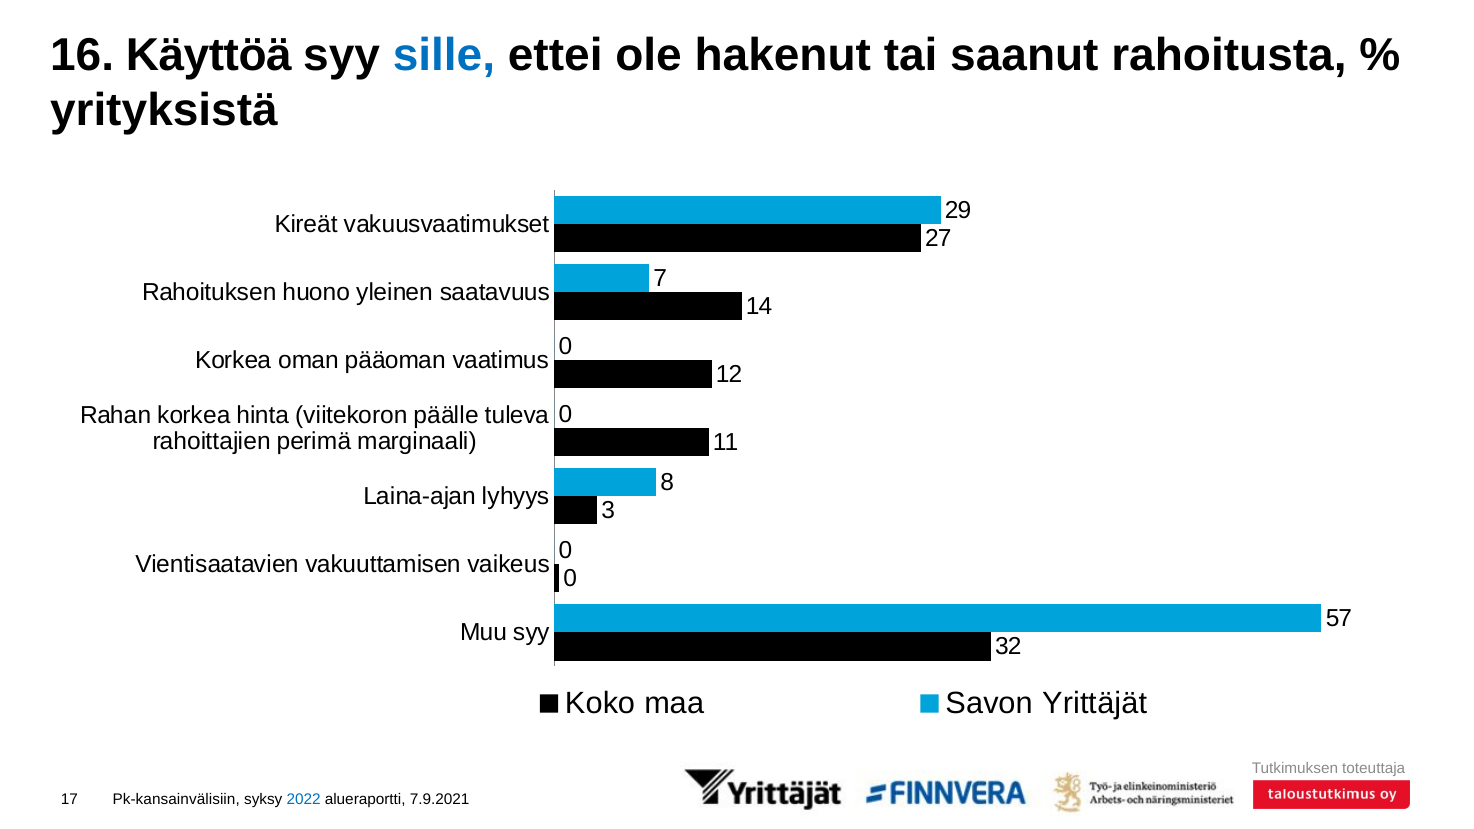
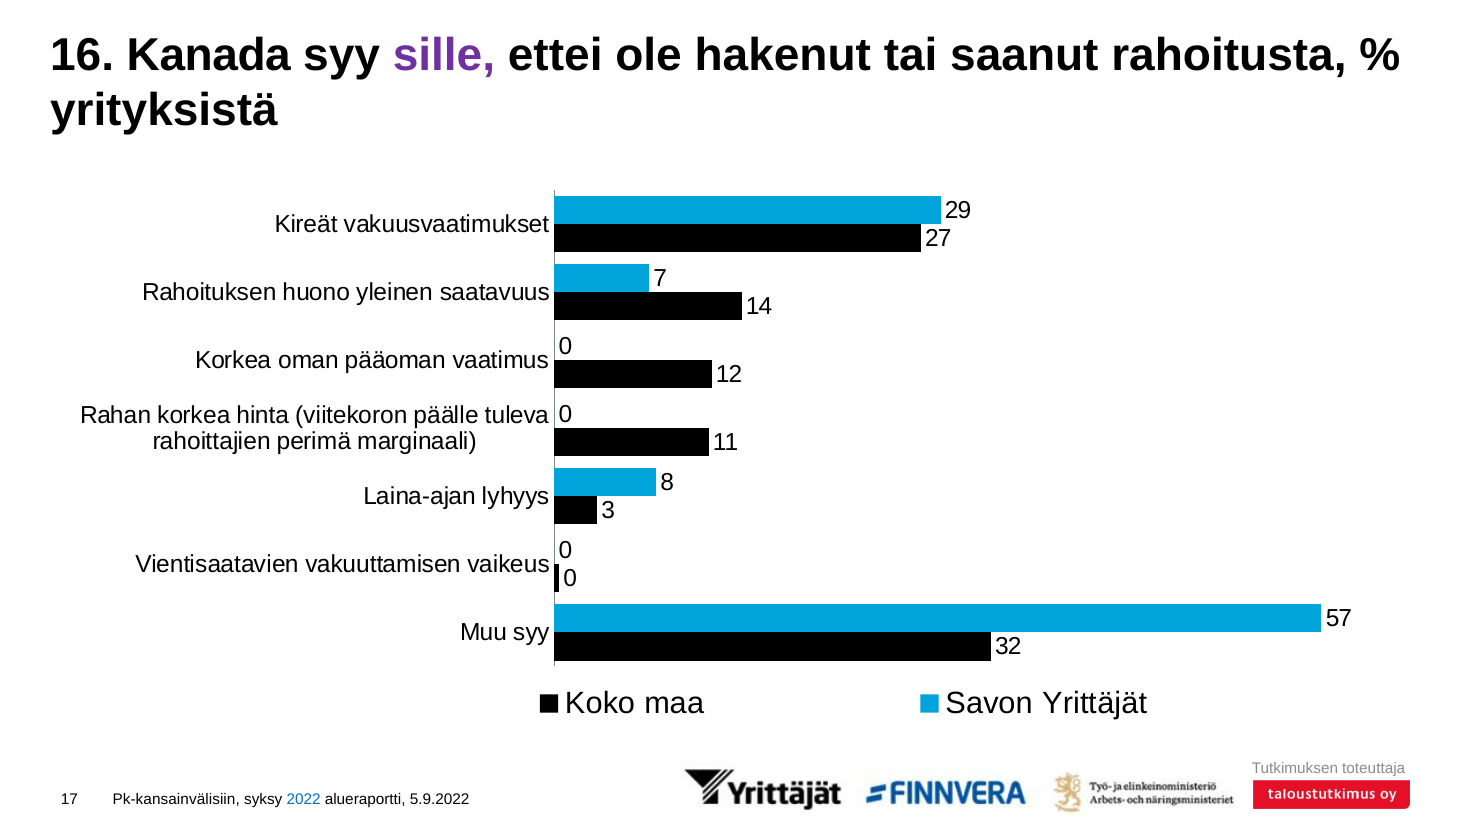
Käyttöä: Käyttöä -> Kanada
sille colour: blue -> purple
7.9.2021: 7.9.2021 -> 5.9.2022
